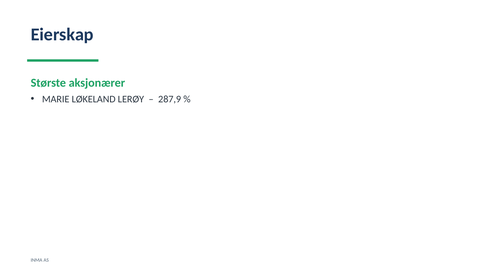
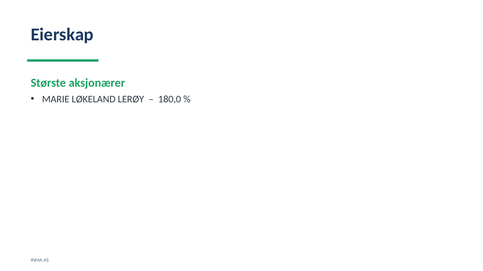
287,9: 287,9 -> 180,0
